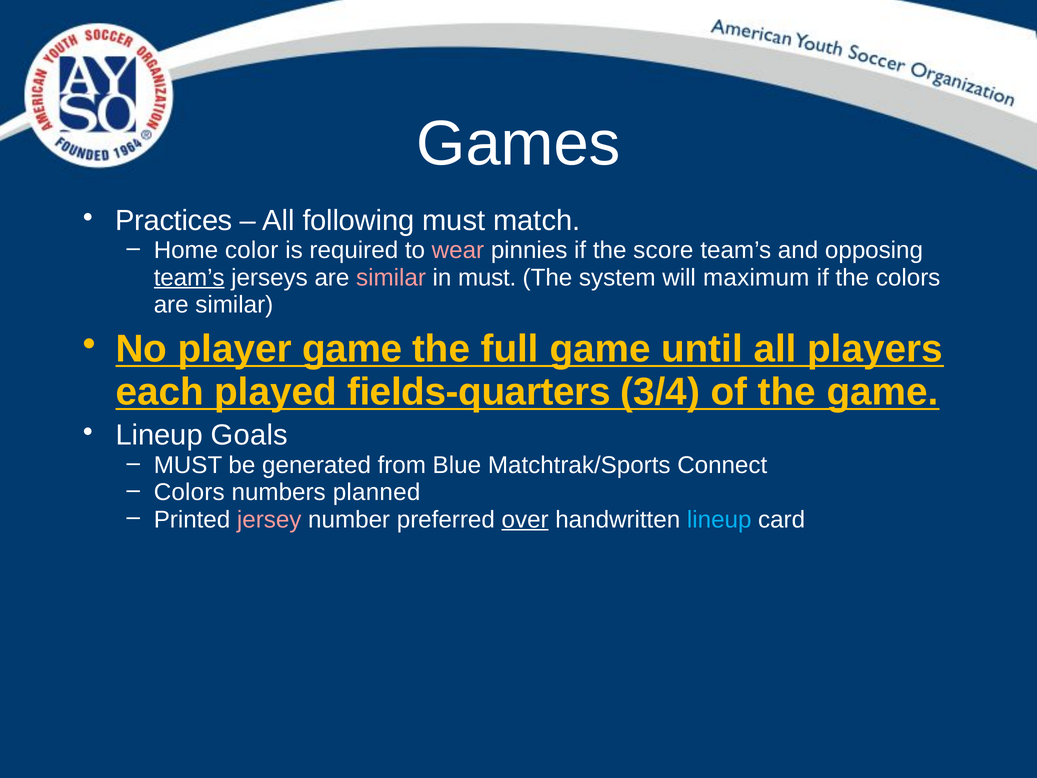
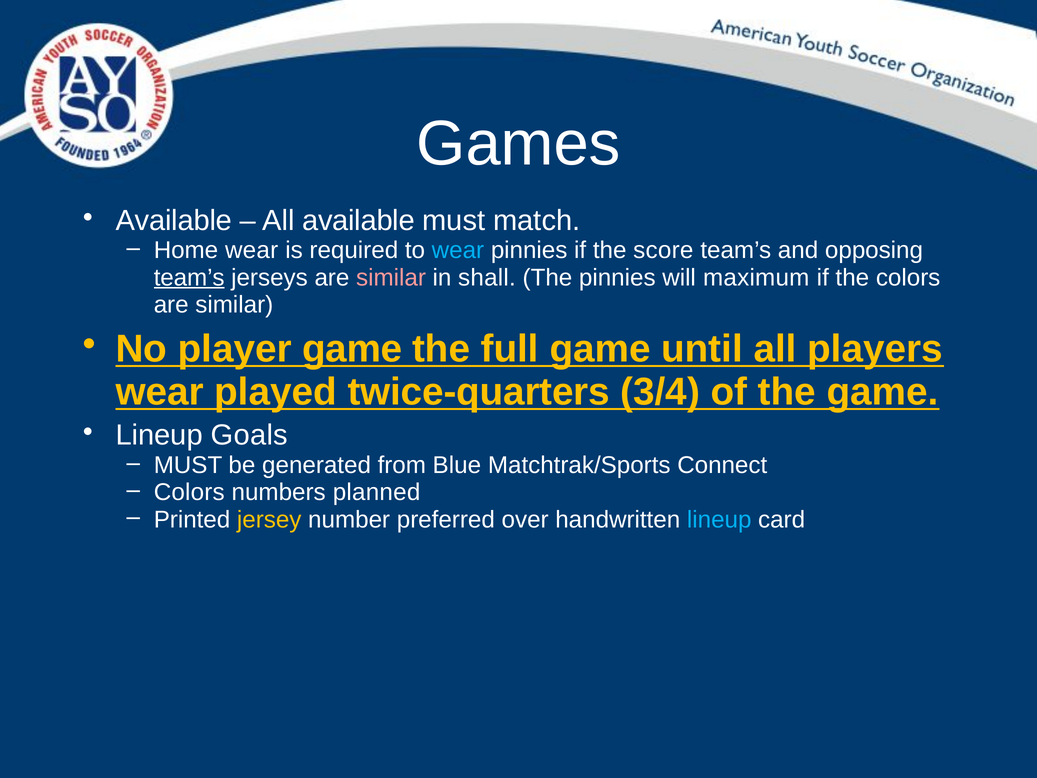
Practices at (174, 220): Practices -> Available
All following: following -> available
Home color: color -> wear
wear at (458, 250) colour: pink -> light blue
in must: must -> shall
The system: system -> pinnies
each at (160, 392): each -> wear
fields-quarters: fields-quarters -> twice-quarters
jersey colour: pink -> yellow
over underline: present -> none
